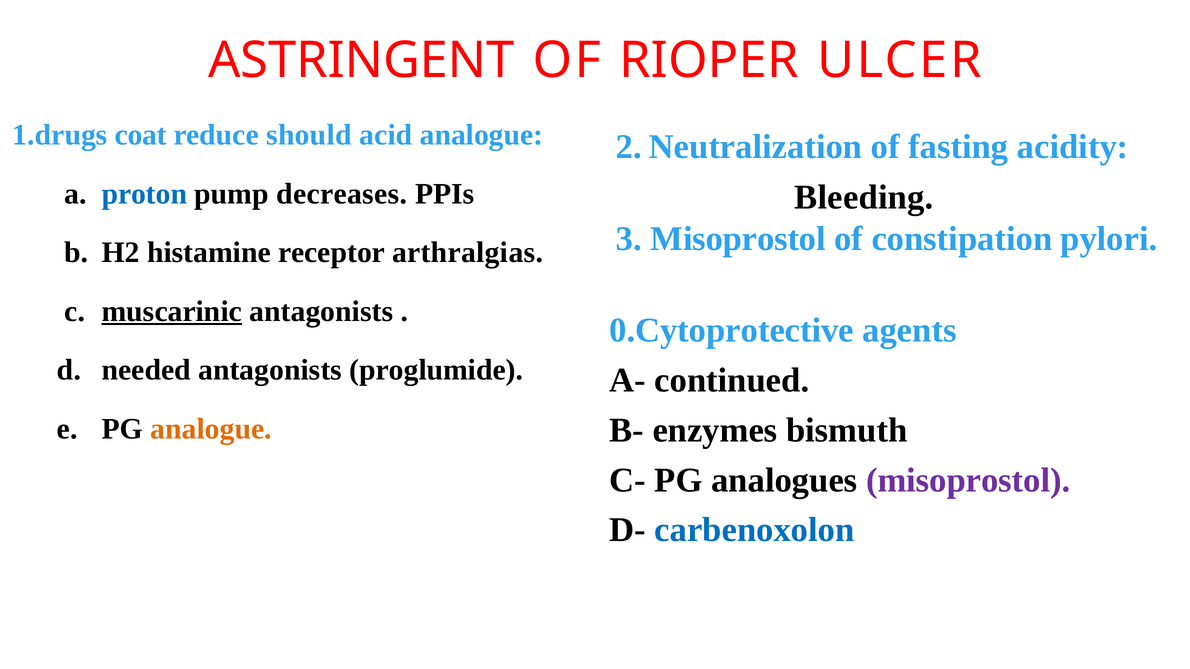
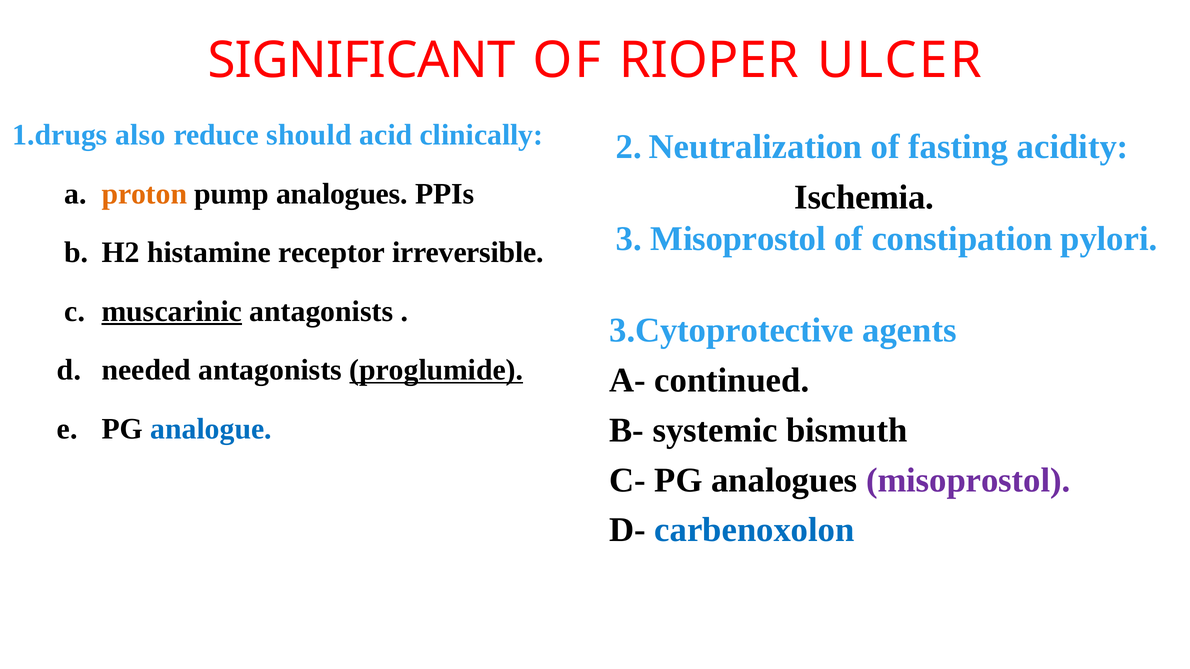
ASTRINGENT: ASTRINGENT -> SIGNIFICANT
coat: coat -> also
acid analogue: analogue -> clinically
proton colour: blue -> orange
pump decreases: decreases -> analogues
Bleeding: Bleeding -> Ischemia
arthralgias: arthralgias -> irreversible
0.Cytoprotective: 0.Cytoprotective -> 3.Cytoprotective
proglumide underline: none -> present
enzymes: enzymes -> systemic
analogue at (211, 429) colour: orange -> blue
